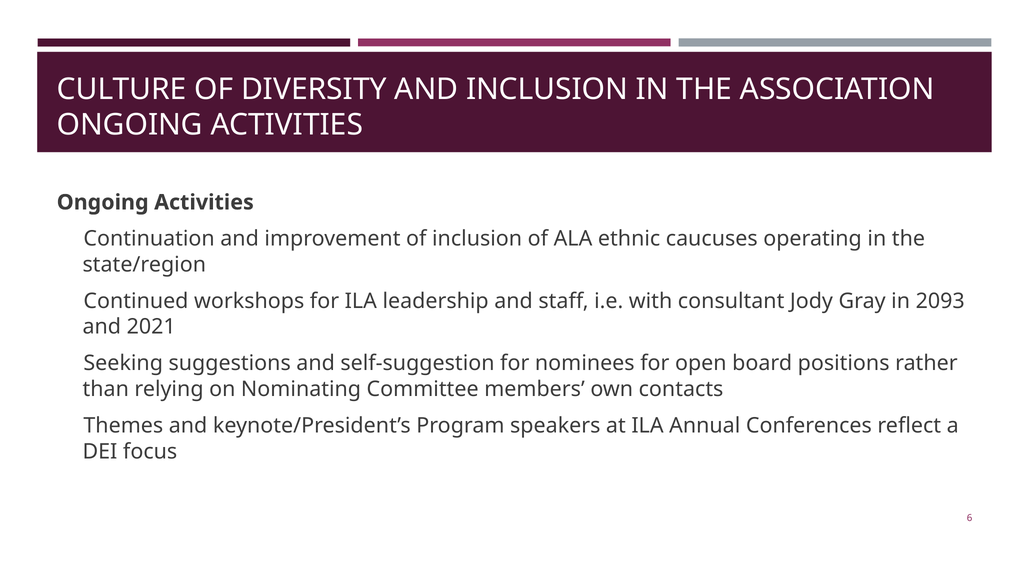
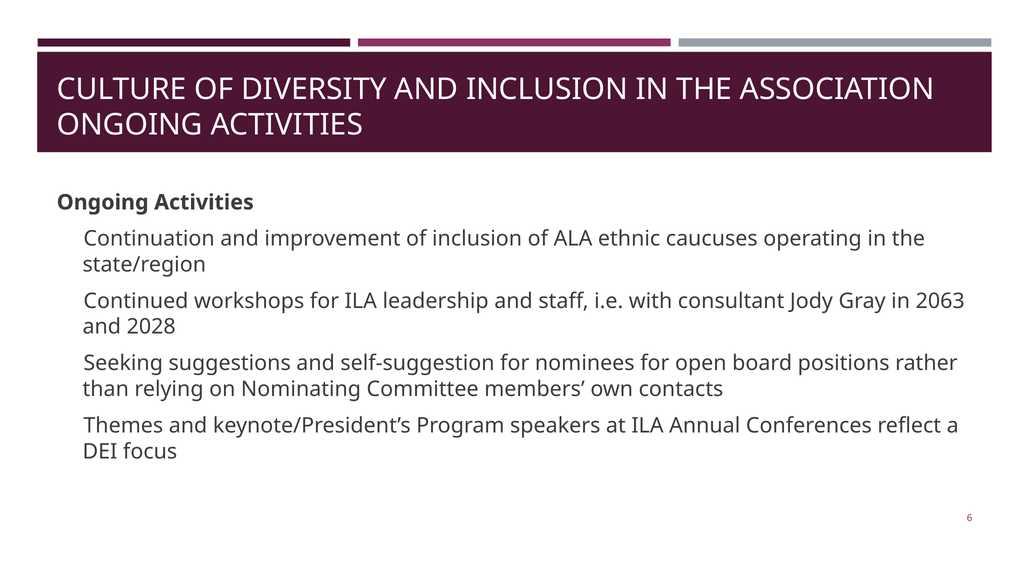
2093: 2093 -> 2063
2021: 2021 -> 2028
